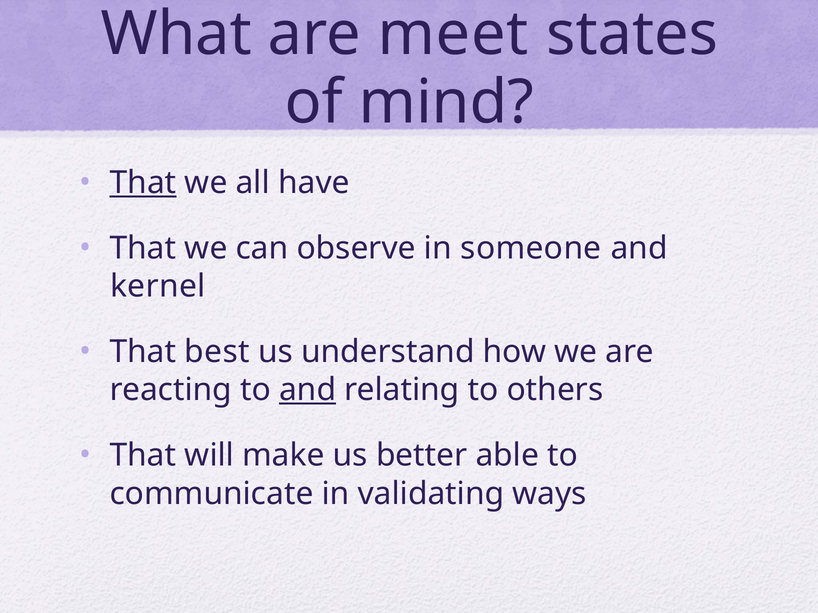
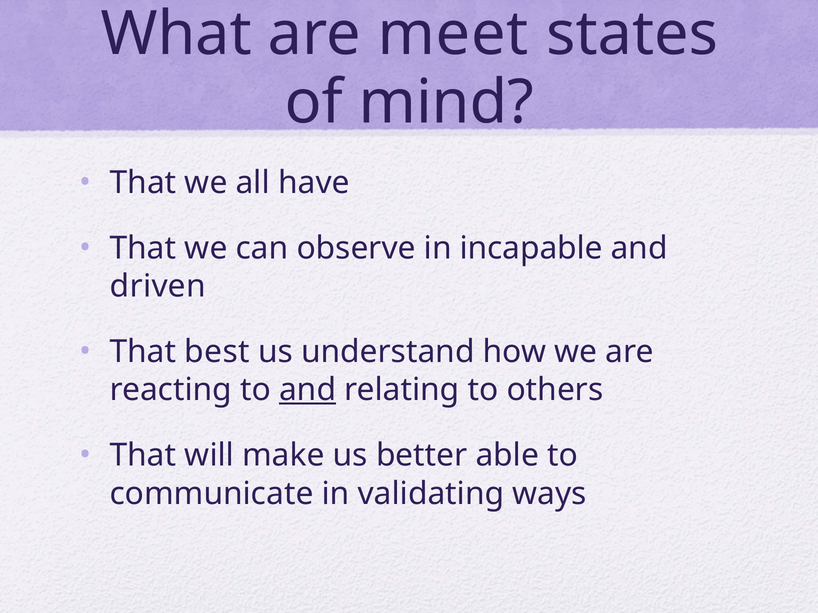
That at (143, 183) underline: present -> none
someone: someone -> incapable
kernel: kernel -> driven
